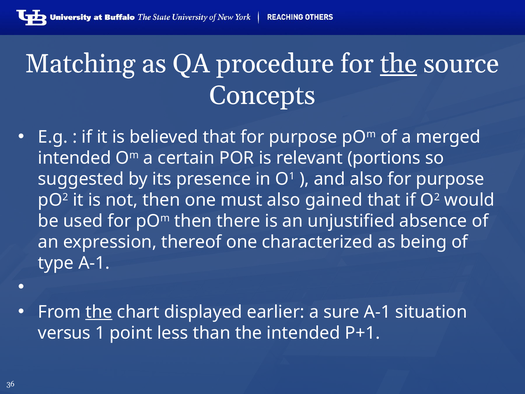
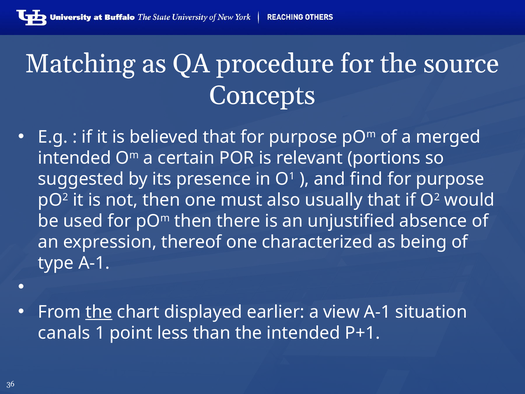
the at (399, 64) underline: present -> none
and also: also -> find
gained: gained -> usually
sure: sure -> view
versus: versus -> canals
